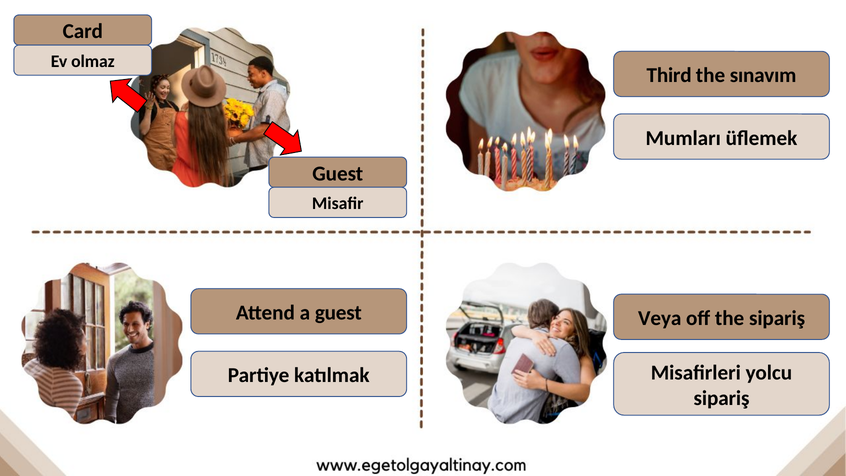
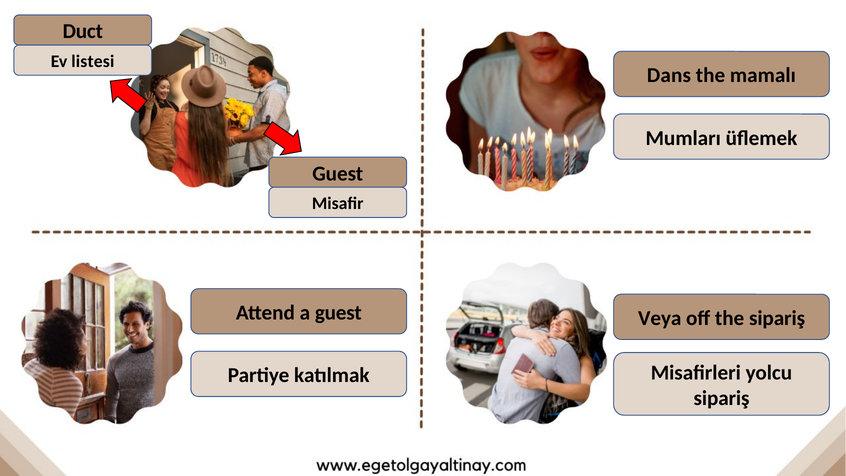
Card: Card -> Duct
olmaz: olmaz -> listesi
Third: Third -> Dans
sınavım: sınavım -> mamalı
